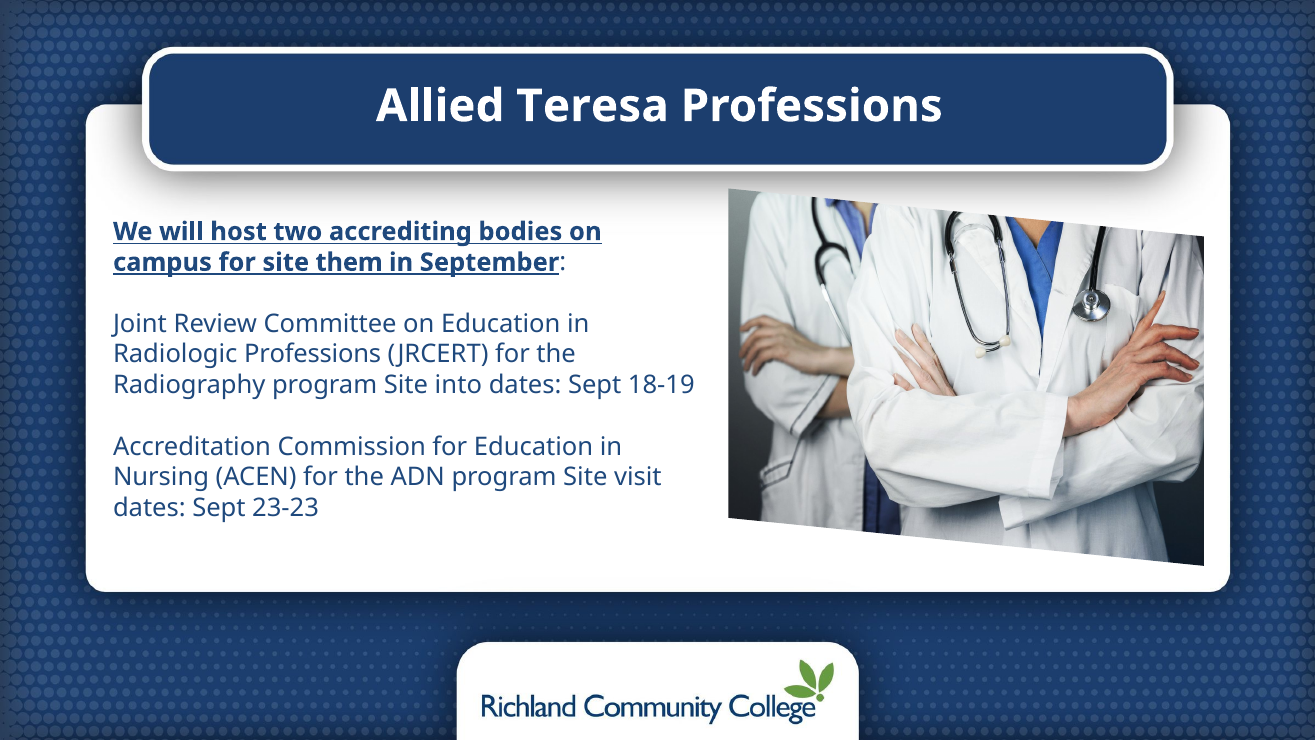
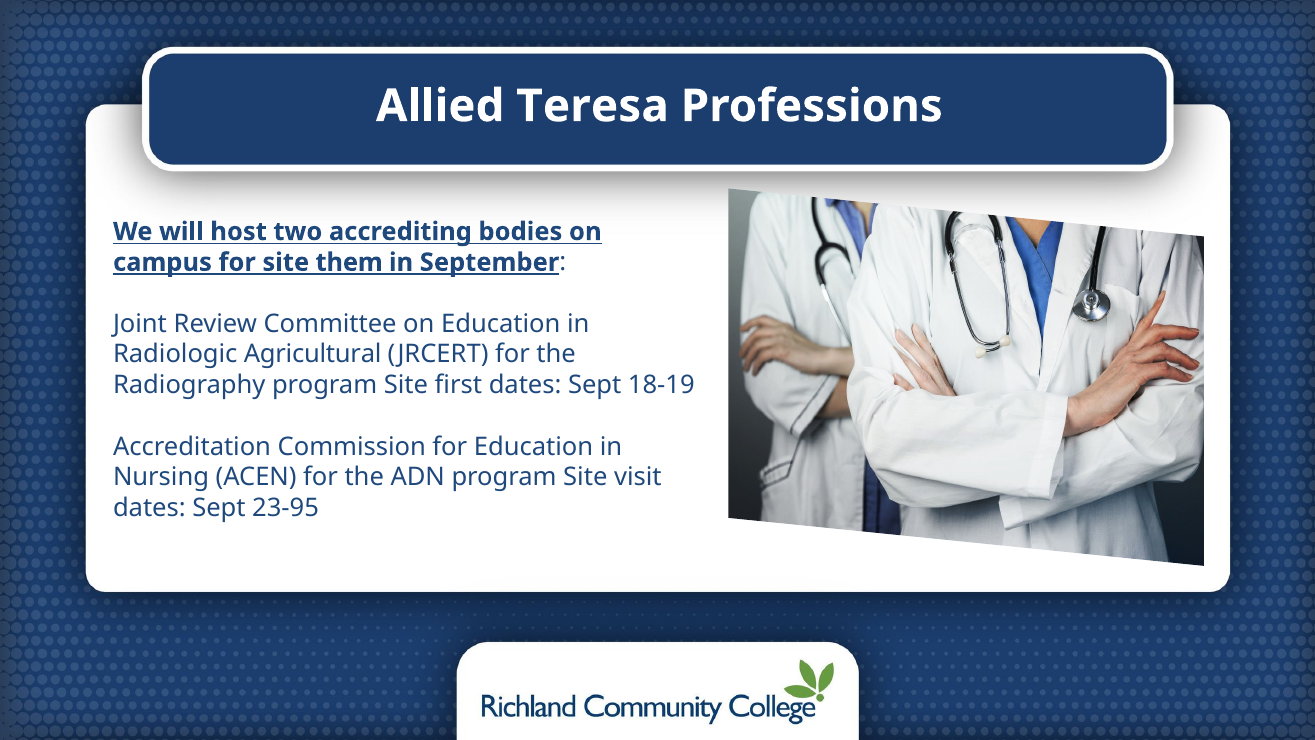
Radiologic Professions: Professions -> Agricultural
into: into -> first
23-23: 23-23 -> 23-95
